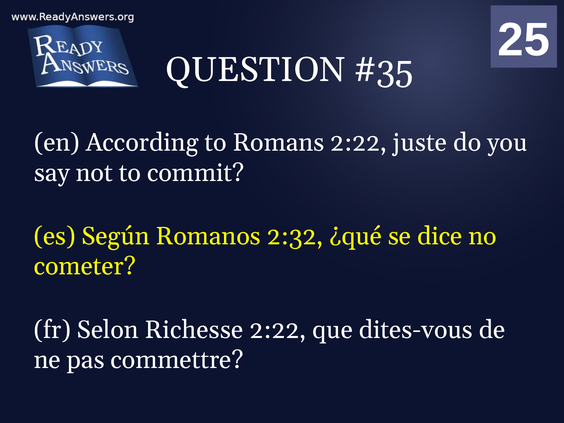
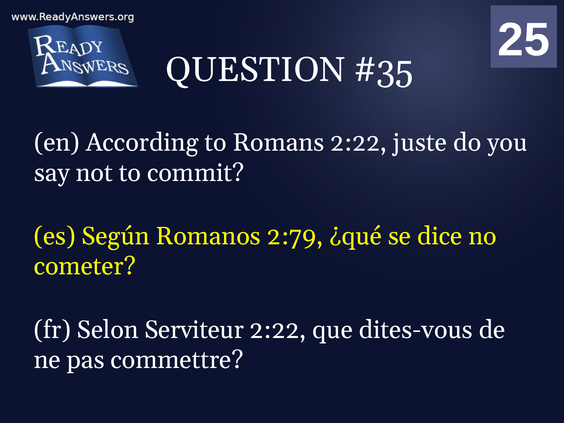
2:32: 2:32 -> 2:79
Richesse: Richesse -> Serviteur
